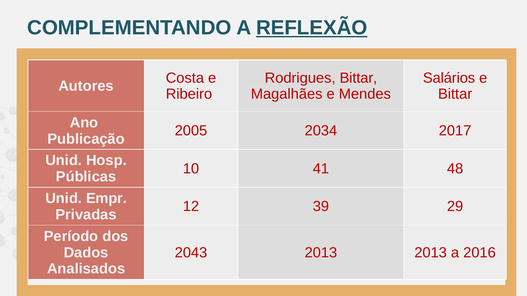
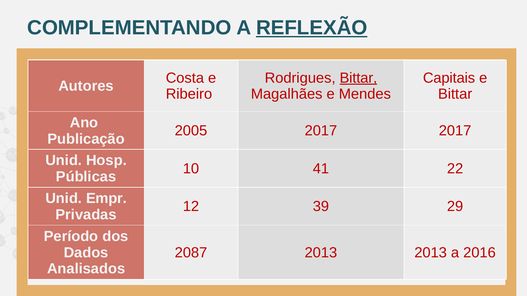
Bittar at (358, 78) underline: none -> present
Salários: Salários -> Capitais
2005 2034: 2034 -> 2017
48: 48 -> 22
2043: 2043 -> 2087
